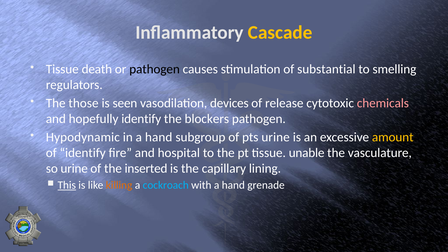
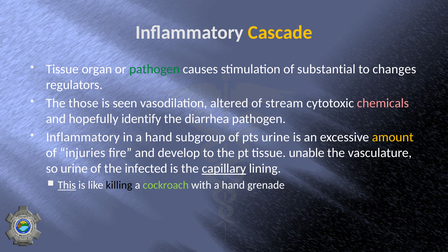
death: death -> organ
pathogen at (155, 69) colour: black -> green
smelling: smelling -> changes
devices: devices -> altered
release: release -> stream
blockers: blockers -> diarrhea
Hypodynamic at (83, 137): Hypodynamic -> Inflammatory
of identify: identify -> injuries
hospital: hospital -> develop
inserted: inserted -> infected
capillary underline: none -> present
killing colour: orange -> black
cockroach colour: light blue -> light green
